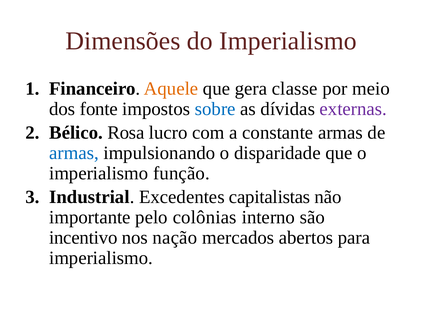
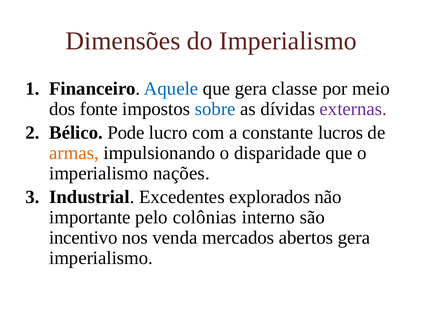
Aquele colour: orange -> blue
Rosa: Rosa -> Pode
constante armas: armas -> lucros
armas at (74, 153) colour: blue -> orange
função: função -> nações
capitalistas: capitalistas -> explorados
nação: nação -> venda
abertos para: para -> gera
